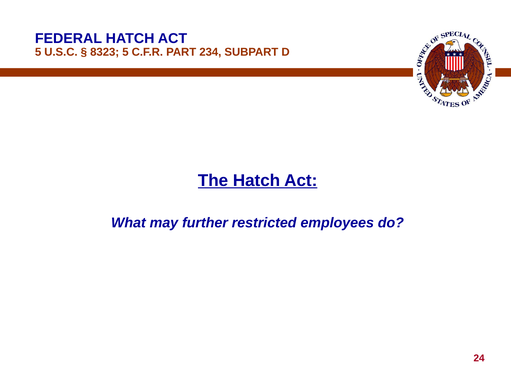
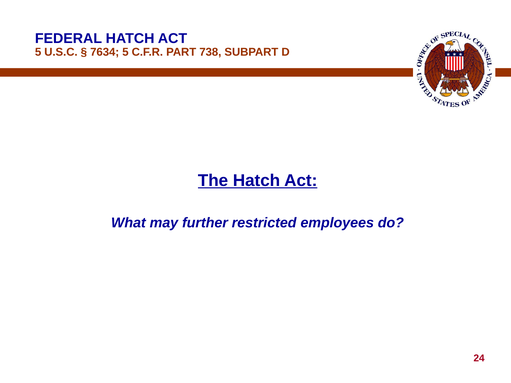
8323: 8323 -> 7634
234: 234 -> 738
